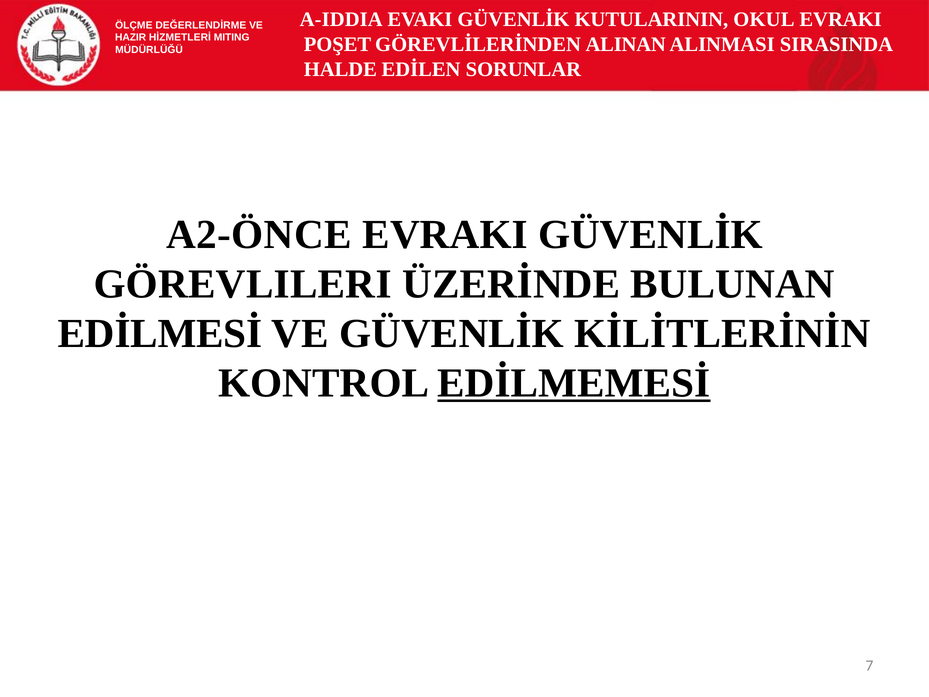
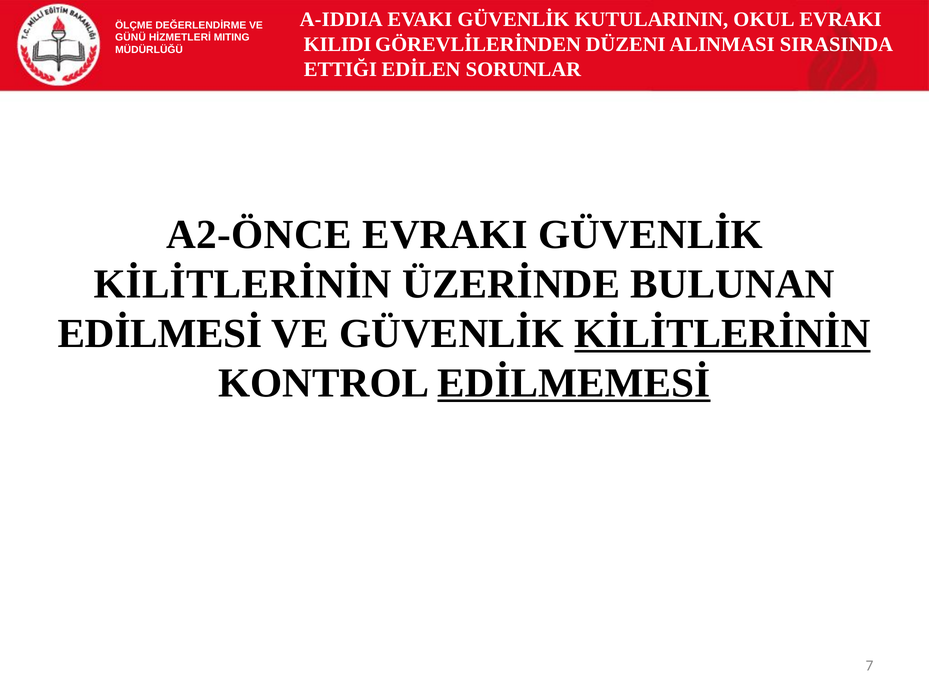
HAZIR: HAZIR -> GÜNÜ
POŞET: POŞET -> KILIDI
ALINAN: ALINAN -> DÜZENI
HALDE: HALDE -> ETTIĞI
GÖREVLILERI at (243, 284): GÖREVLILERI -> KİLİTLERİNİN
KİLİTLERİNİN at (722, 334) underline: none -> present
